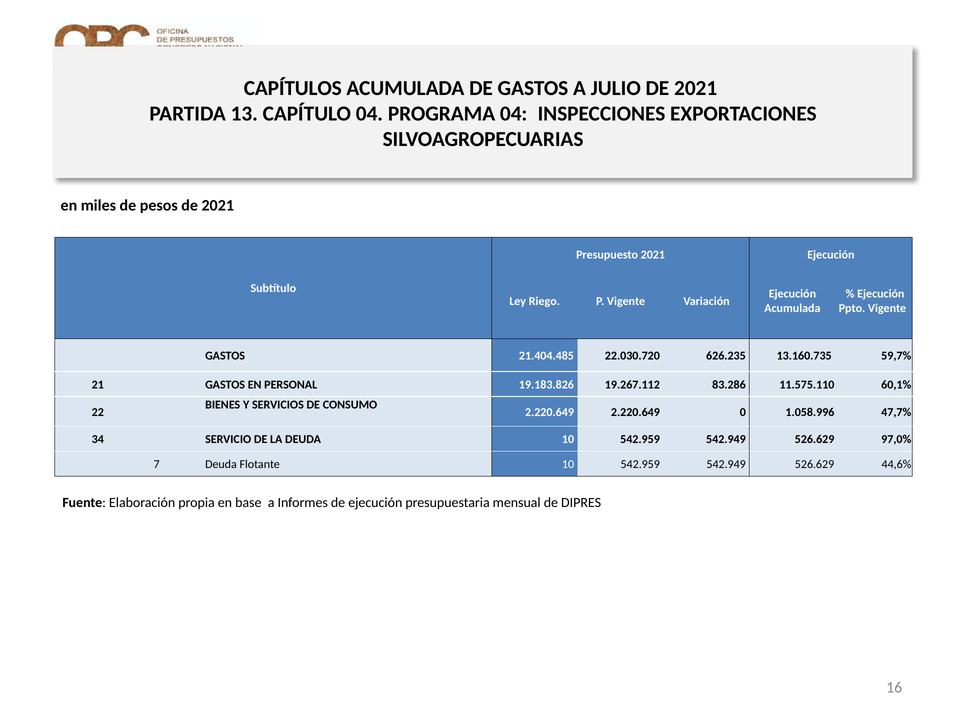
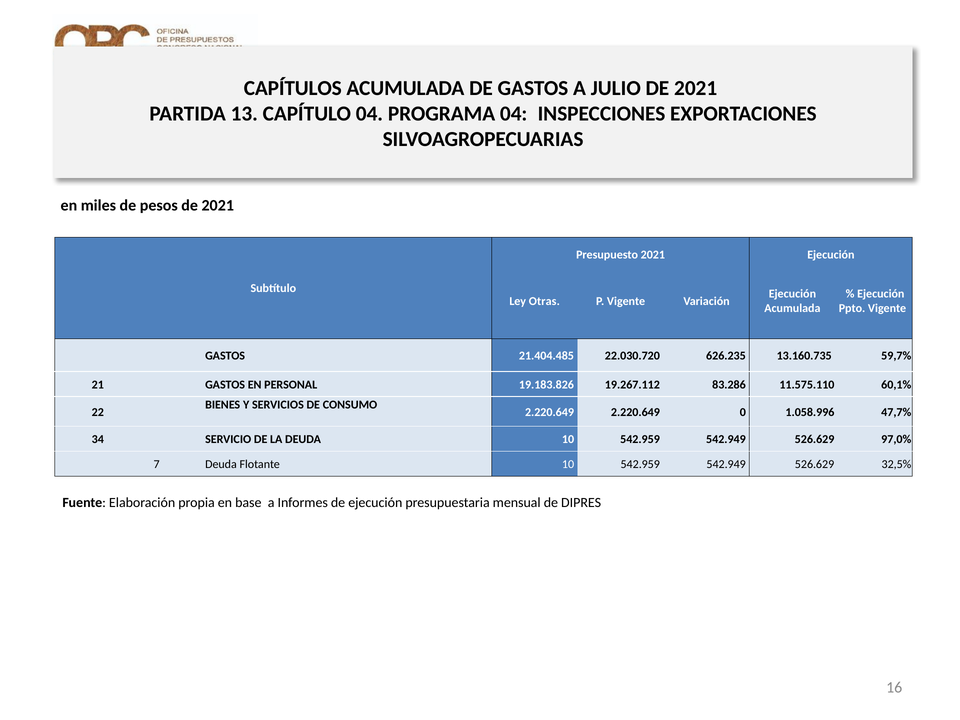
Riego: Riego -> Otras
44,6%: 44,6% -> 32,5%
